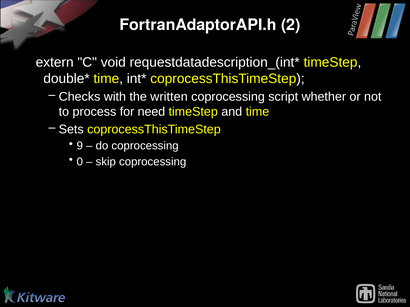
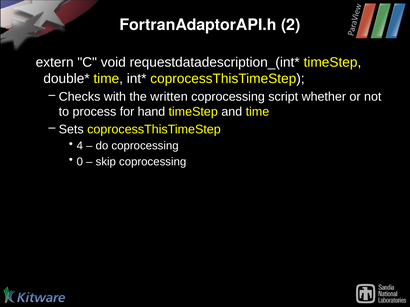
need: need -> hand
9: 9 -> 4
